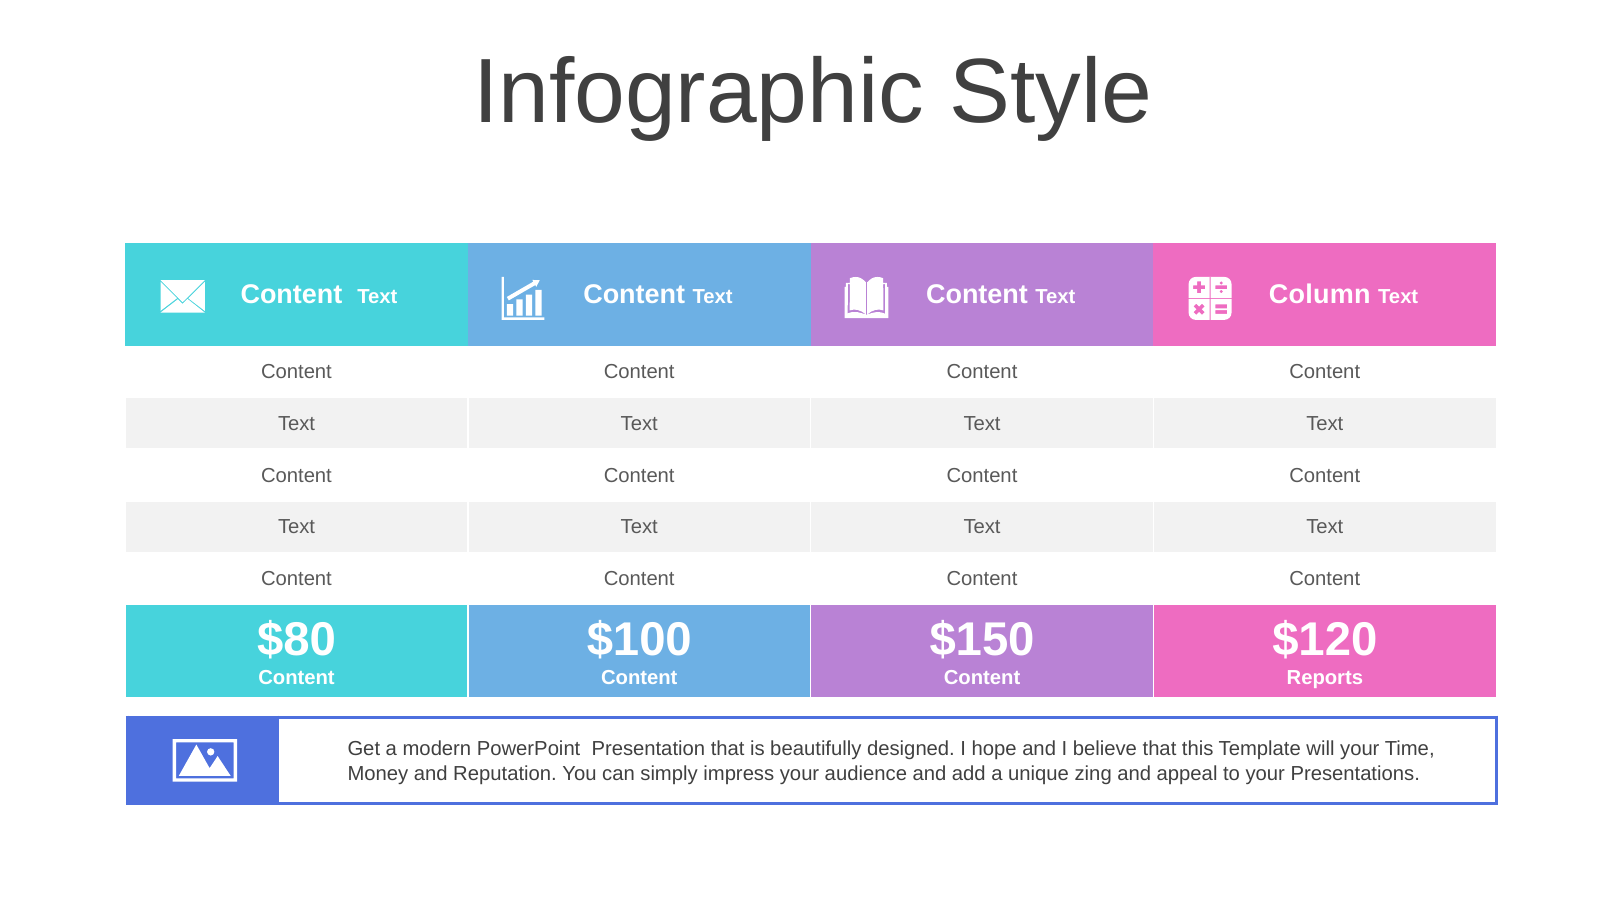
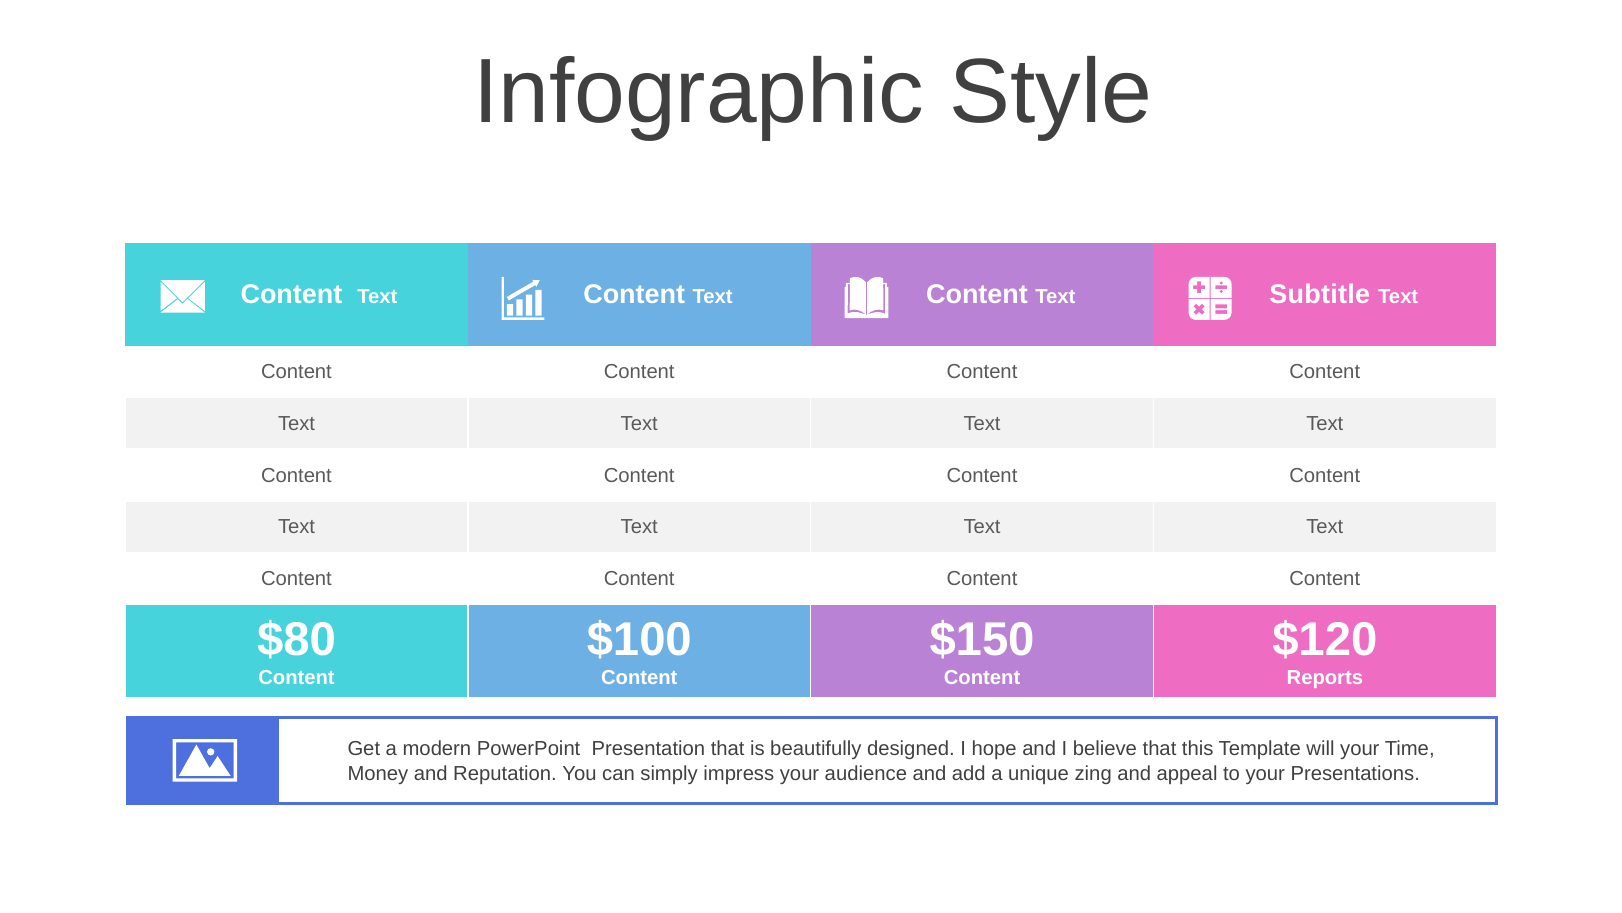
Column: Column -> Subtitle
